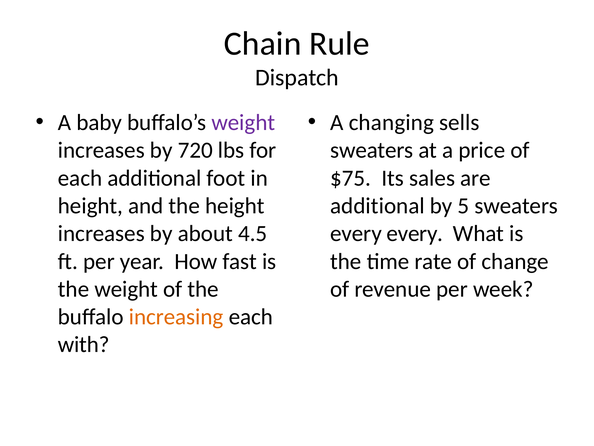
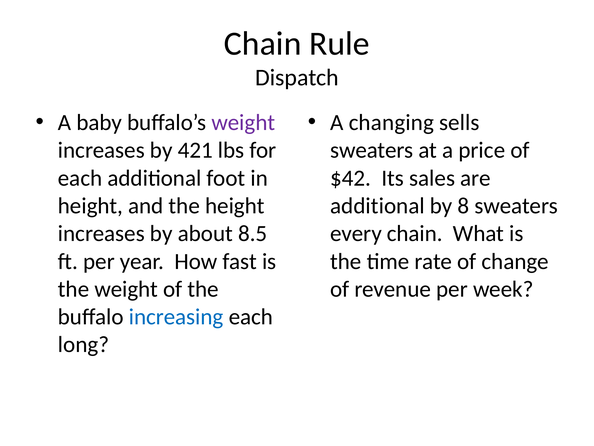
720: 720 -> 421
$75: $75 -> $42
5: 5 -> 8
4.5: 4.5 -> 8.5
every every: every -> chain
increasing colour: orange -> blue
with: with -> long
